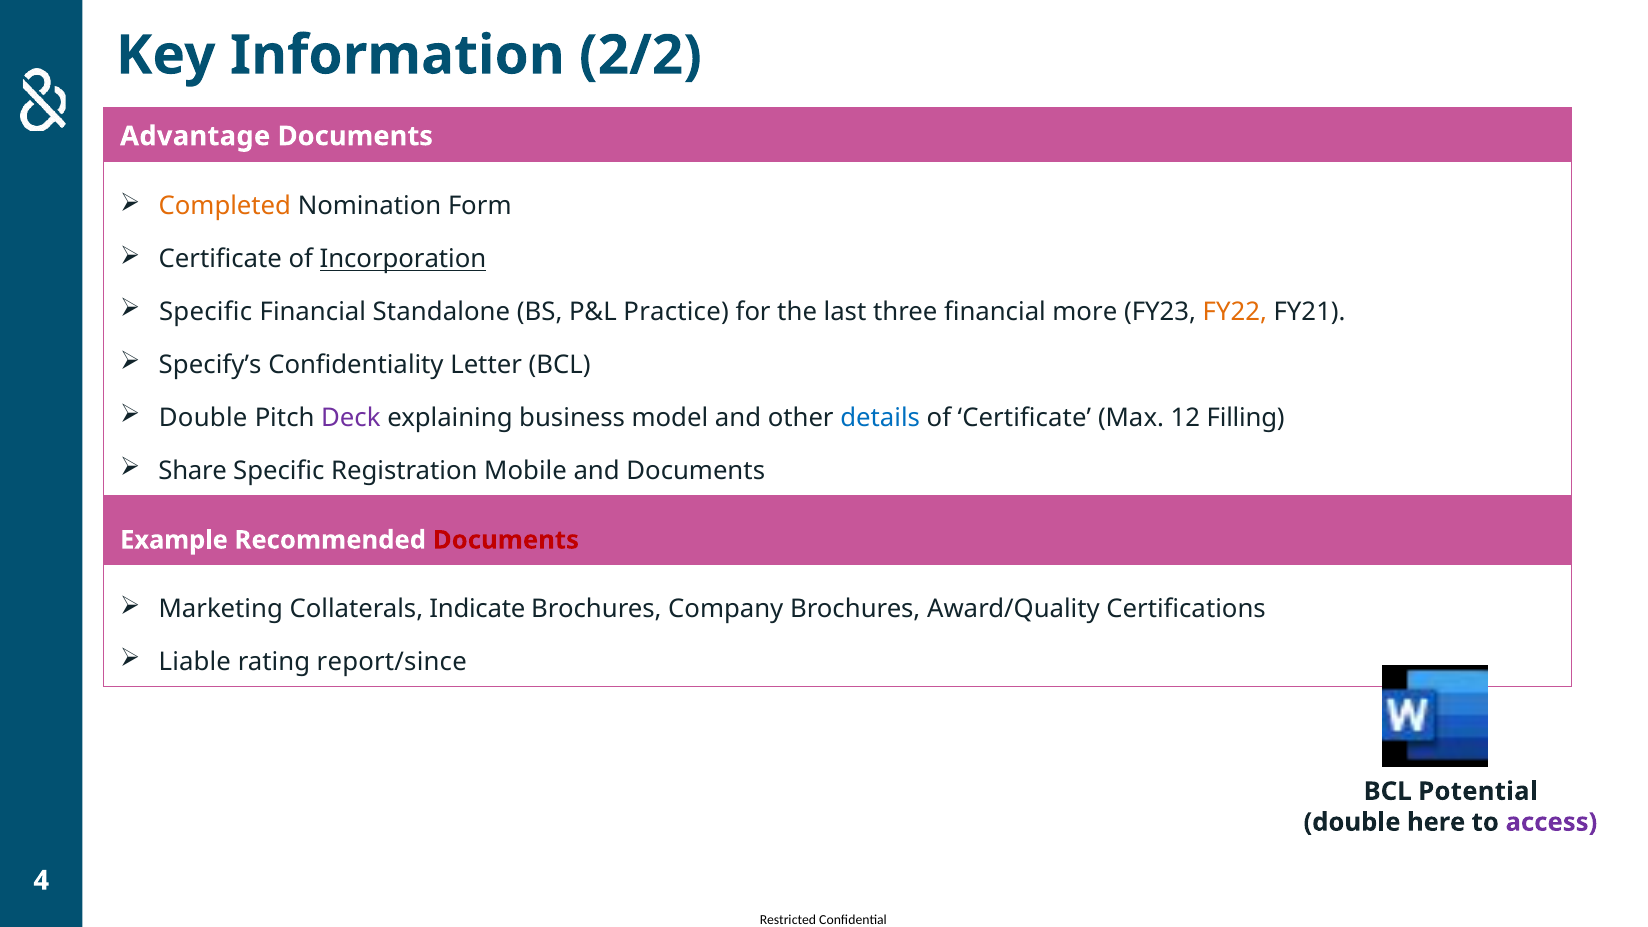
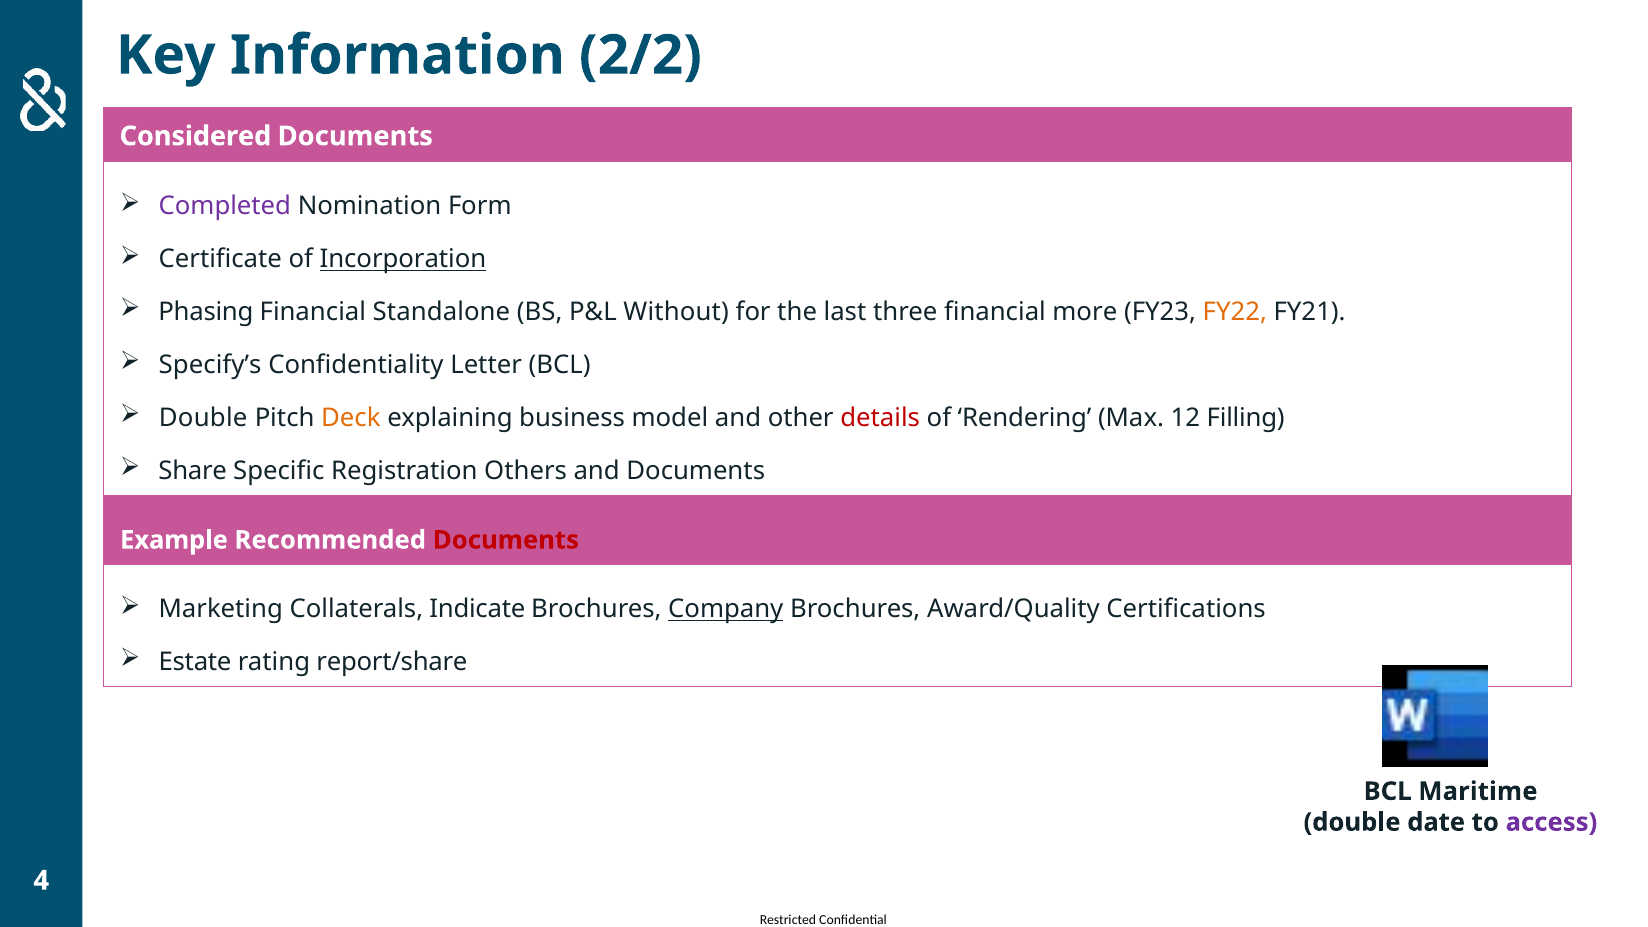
Advantage: Advantage -> Considered
Completed colour: orange -> purple
Specific at (206, 312): Specific -> Phasing
Practice: Practice -> Without
Deck colour: purple -> orange
details colour: blue -> red
of Certificate: Certificate -> Rendering
Mobile: Mobile -> Others
Company underline: none -> present
Liable: Liable -> Estate
report/since: report/since -> report/share
Potential: Potential -> Maritime
here: here -> date
